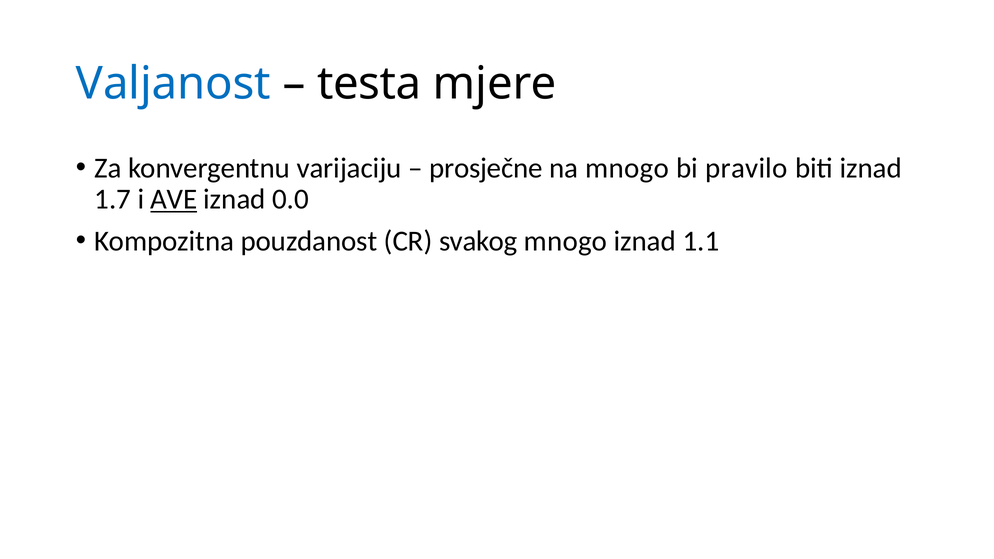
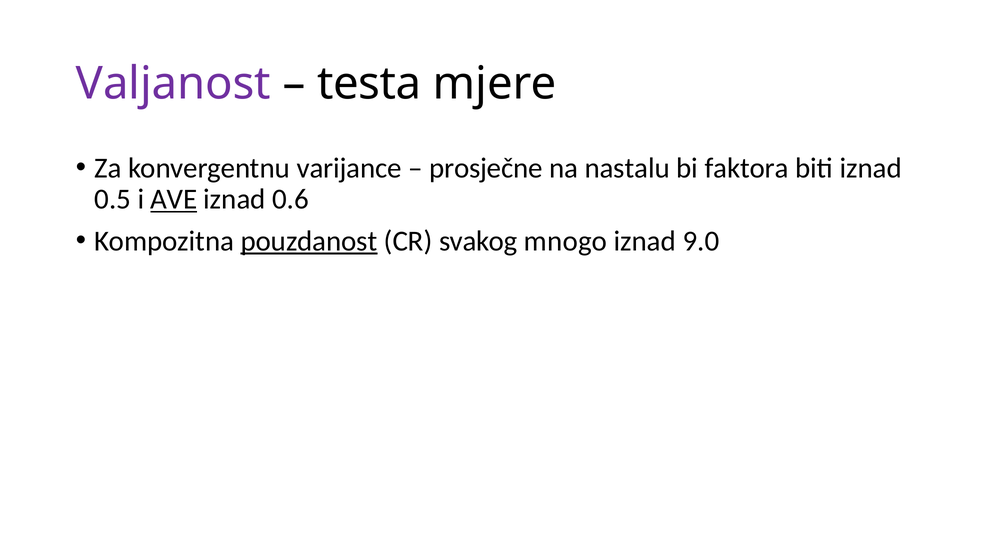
Valjanost colour: blue -> purple
varijaciju: varijaciju -> varijance
na mnogo: mnogo -> nastalu
pravilo: pravilo -> faktora
1.7: 1.7 -> 0.5
0.0: 0.0 -> 0.6
pouzdanost underline: none -> present
1.1: 1.1 -> 9.0
